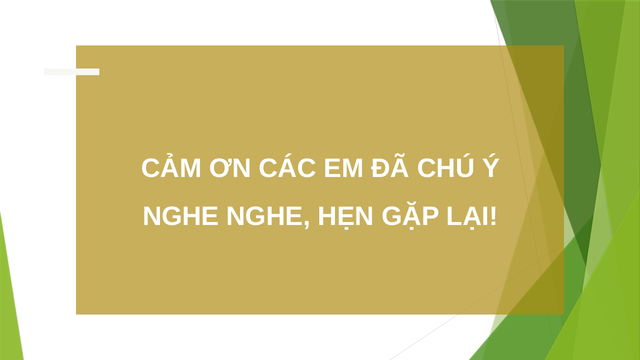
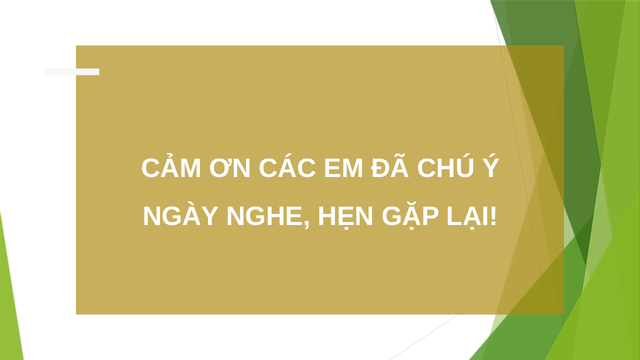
NGHE at (181, 216): NGHE -> NGÀY
